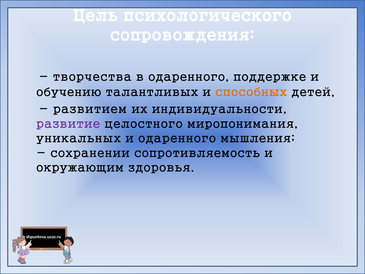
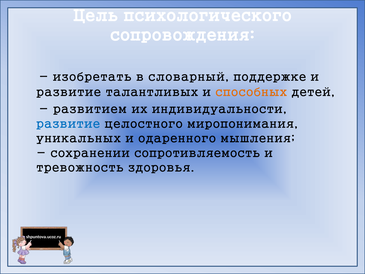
творчества: творчества -> изобретать
в одаренного: одаренного -> словарный
обучению at (69, 92): обучению -> развитие
развитие at (68, 124) colour: purple -> blue
окружающим: окружающим -> тревожность
